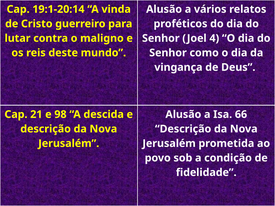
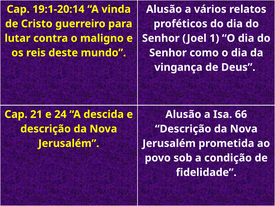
4: 4 -> 1
98: 98 -> 24
